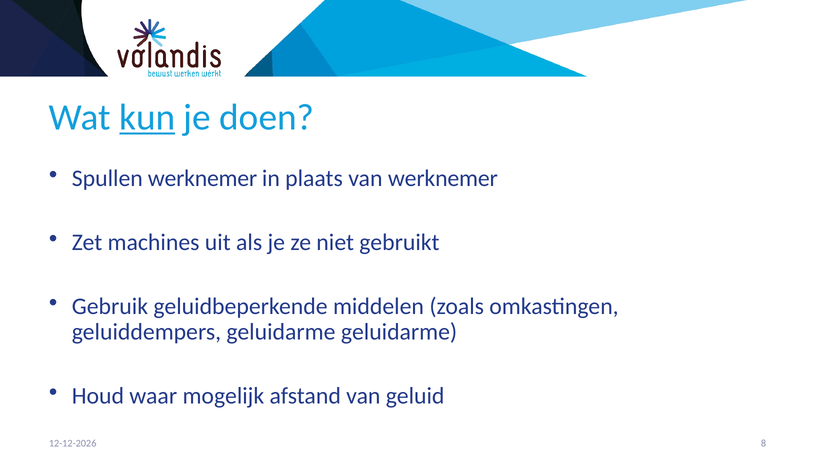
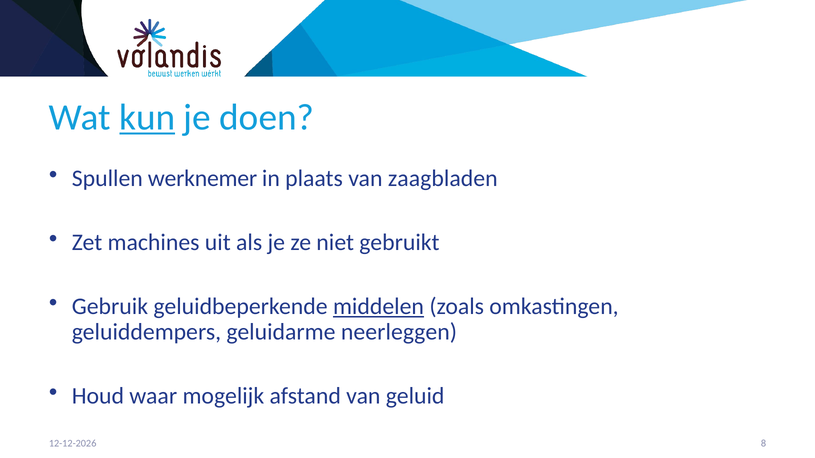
van werknemer: werknemer -> zaagbladen
middelen underline: none -> present
geluidarme geluidarme: geluidarme -> neerleggen
